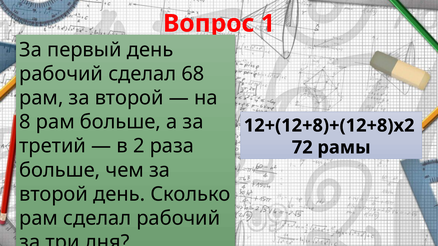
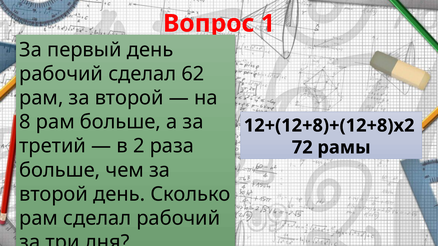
68: 68 -> 62
